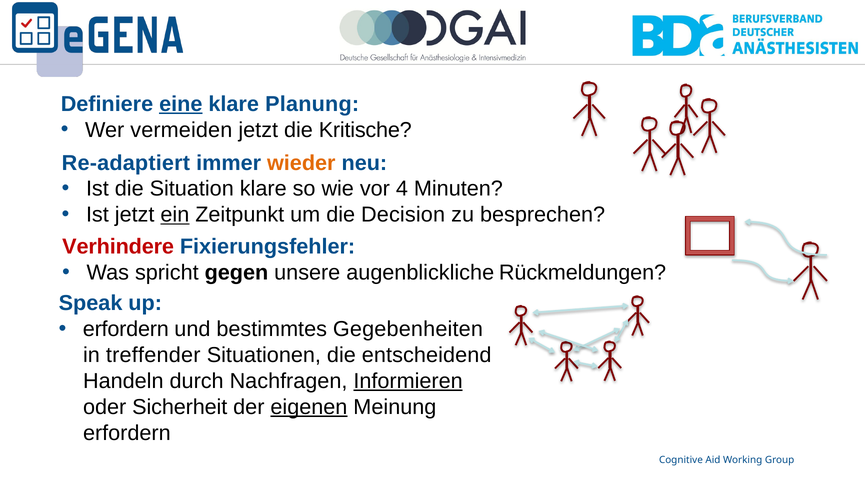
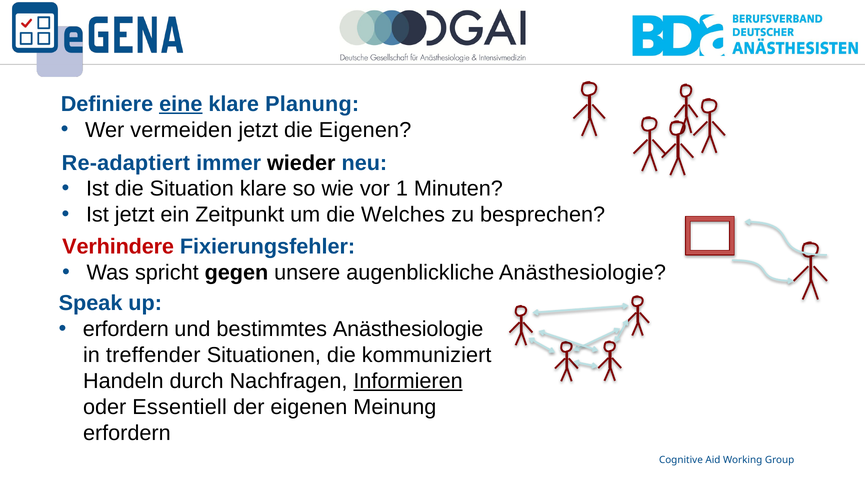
die Kritische: Kritische -> Eigenen
wieder colour: orange -> black
4: 4 -> 1
ein underline: present -> none
Decision: Decision -> Welches
augenblickliche Rückmeldungen: Rückmeldungen -> Anästhesiologie
bestimmtes Gegebenheiten: Gegebenheiten -> Anästhesiologie
entscheidend: entscheidend -> kommuniziert
Sicherheit: Sicherheit -> Essentiell
eigenen at (309, 407) underline: present -> none
